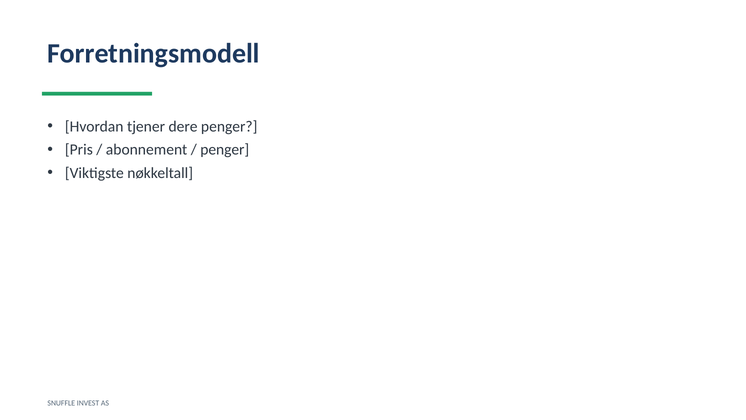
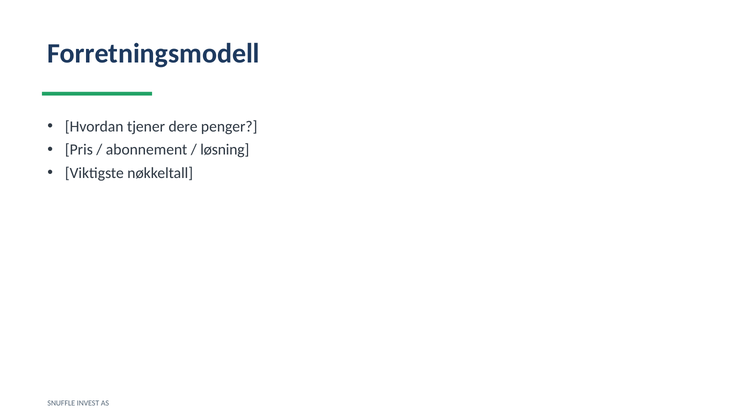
penger at (225, 150): penger -> løsning
